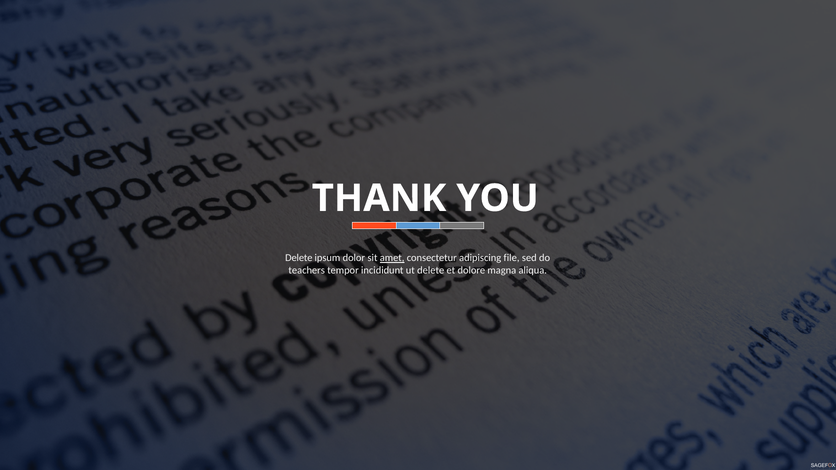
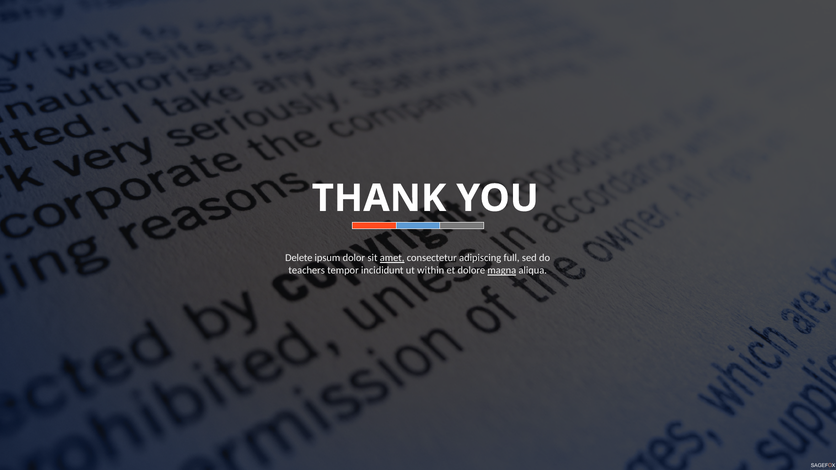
file: file -> full
ut delete: delete -> within
magna underline: none -> present
